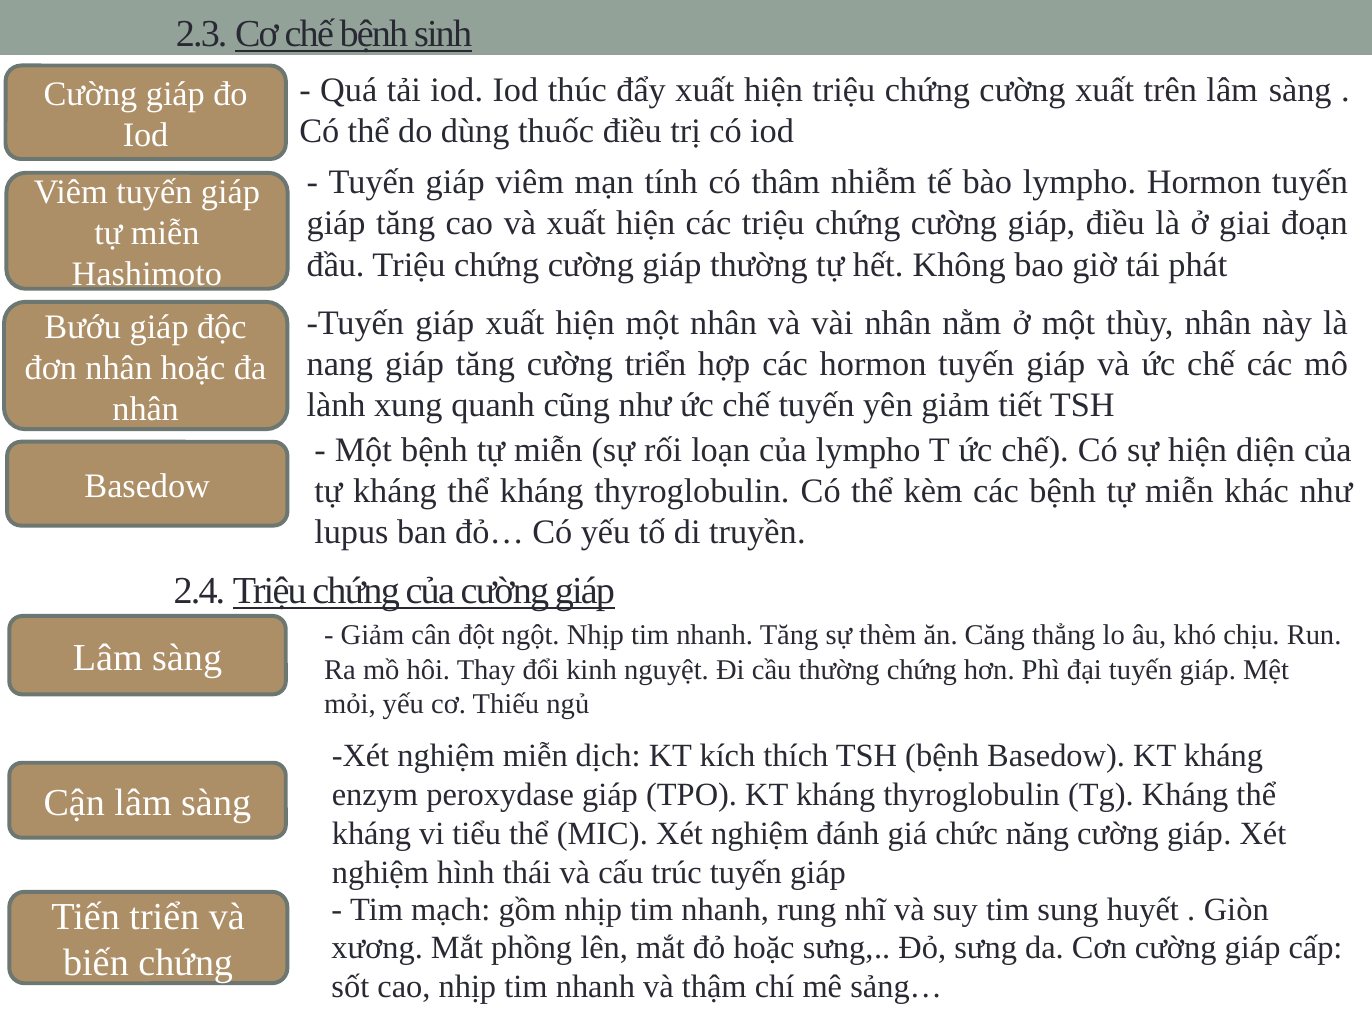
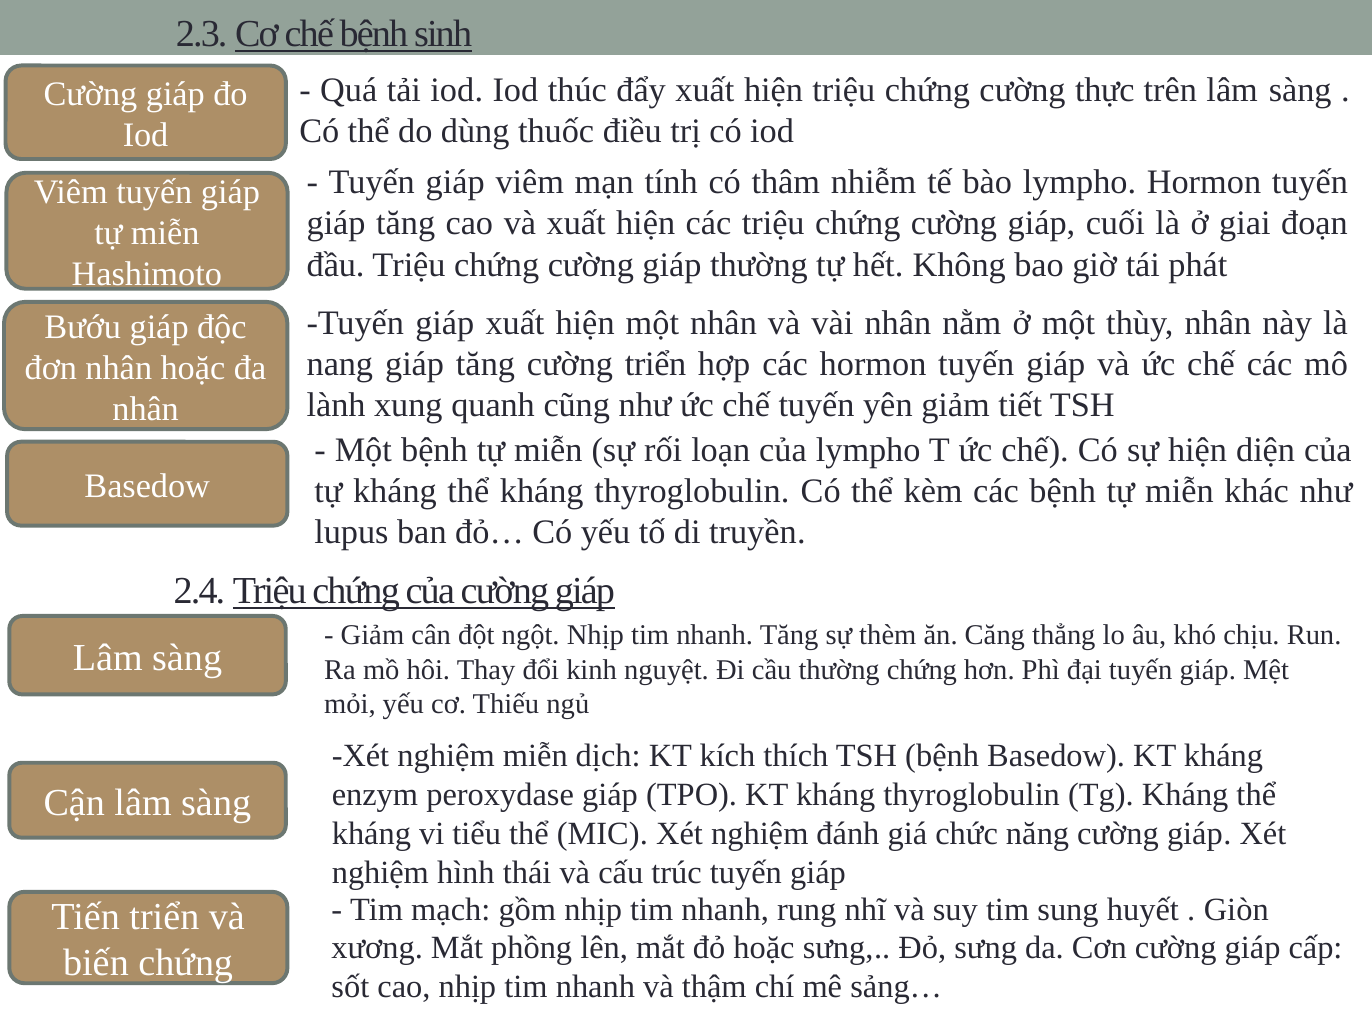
cường xuất: xuất -> thực
giáp điều: điều -> cuối
